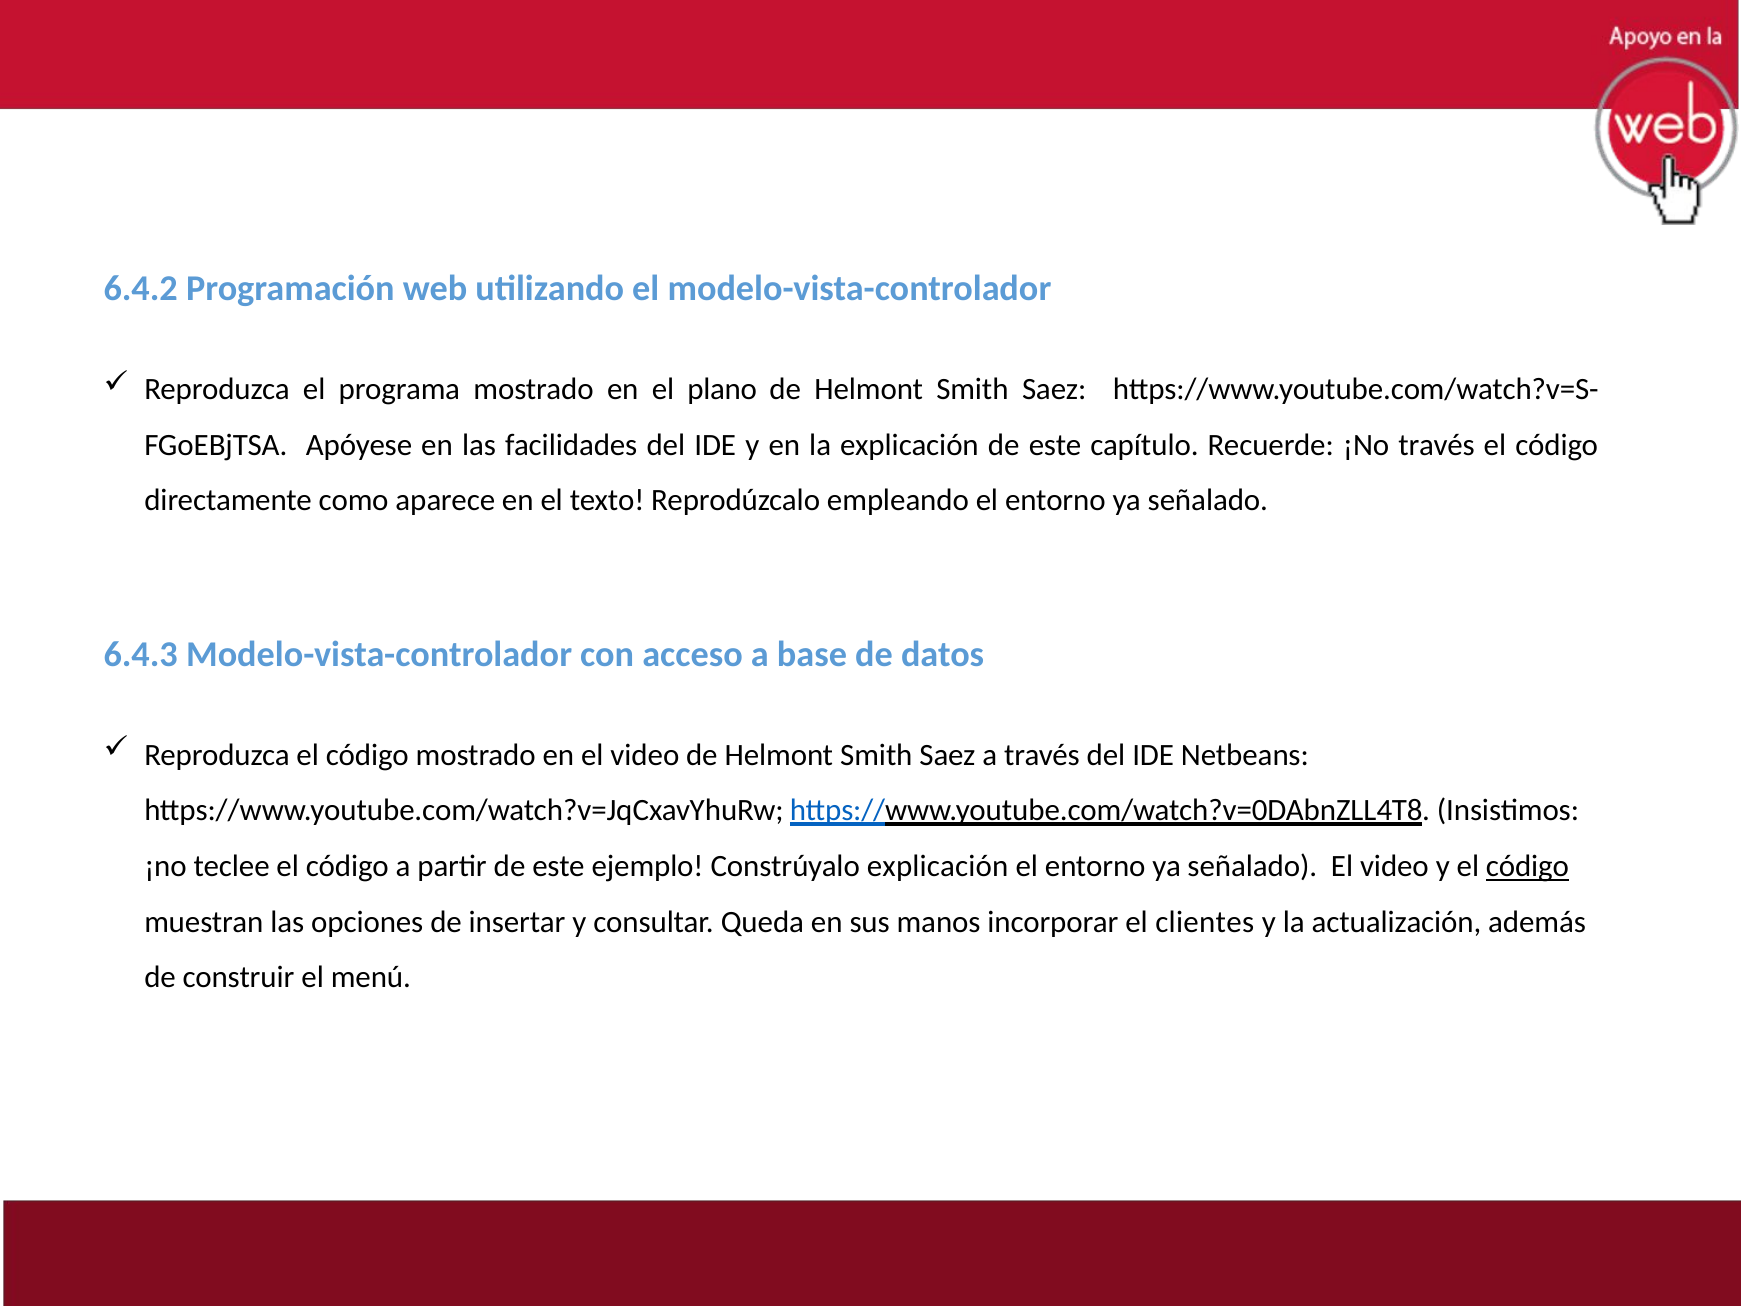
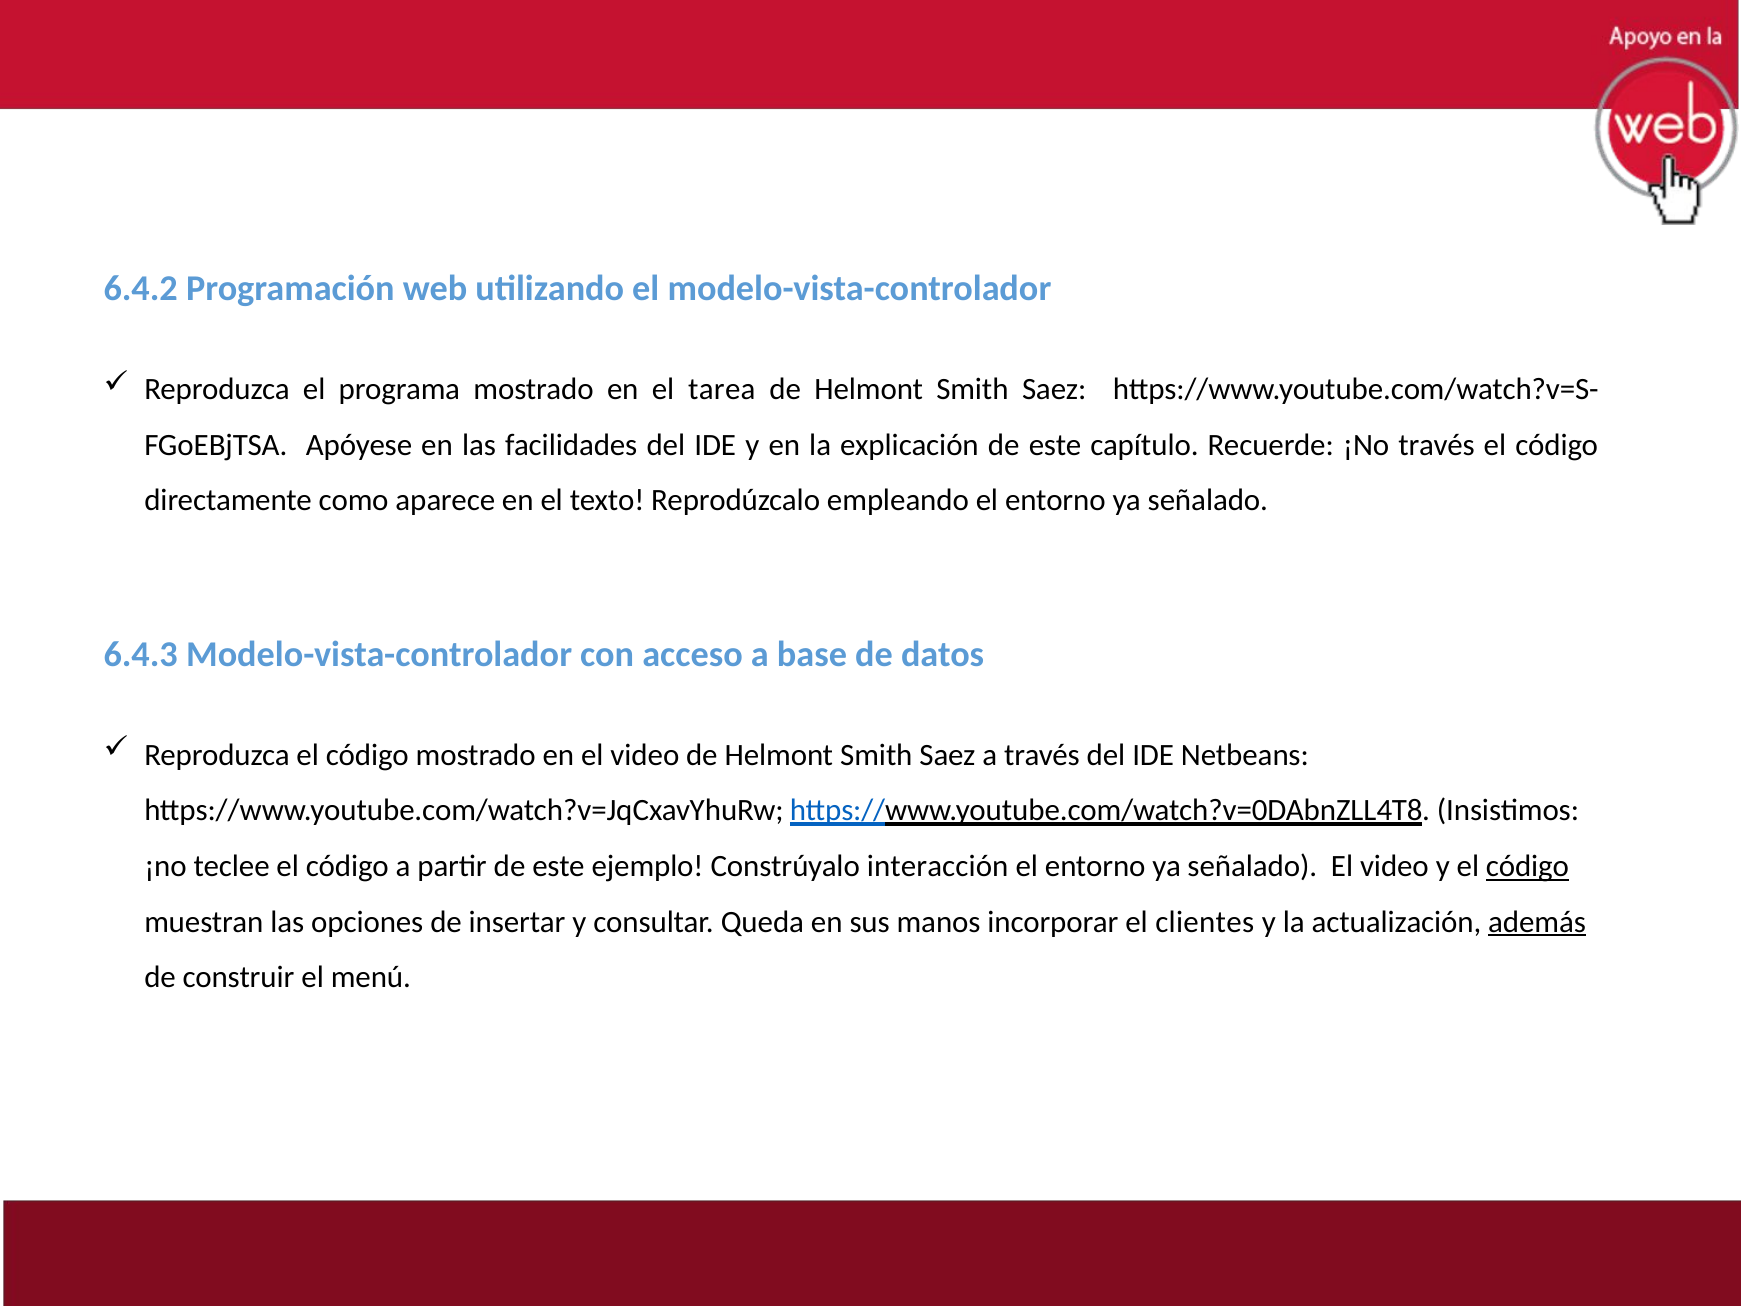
plano: plano -> tarea
Constrúyalo explicación: explicación -> interacción
además underline: none -> present
